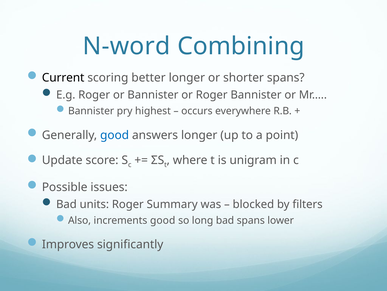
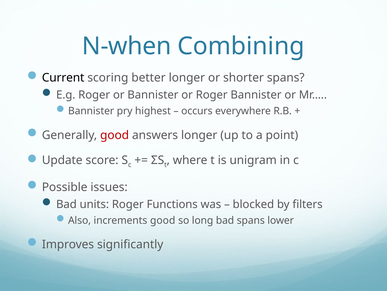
N-word: N-word -> N-when
good at (115, 135) colour: blue -> red
Summary: Summary -> Functions
